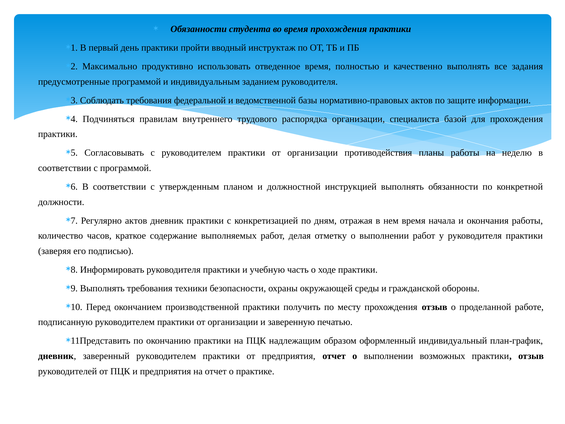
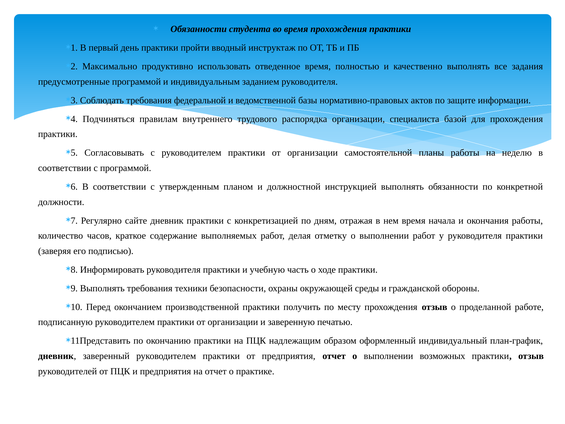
противодействия: противодействия -> самостоятельной
Регулярно актов: актов -> сайте
